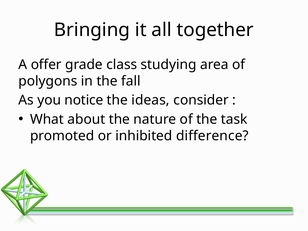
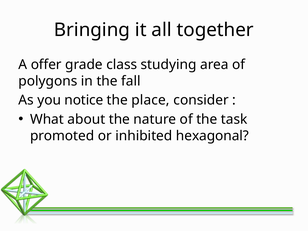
ideas: ideas -> place
difference: difference -> hexagonal
